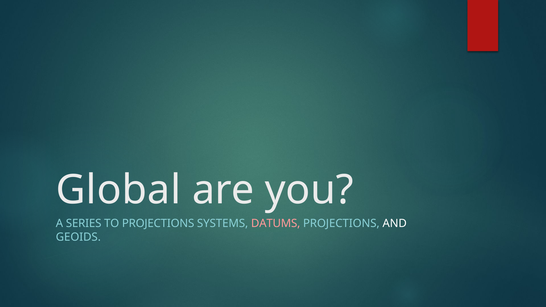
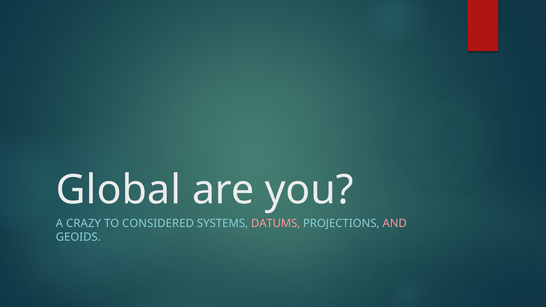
SERIES: SERIES -> CRAZY
TO PROJECTIONS: PROJECTIONS -> CONSIDERED
AND colour: white -> pink
